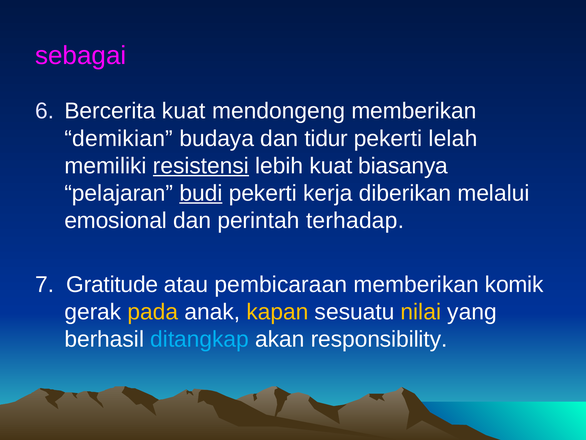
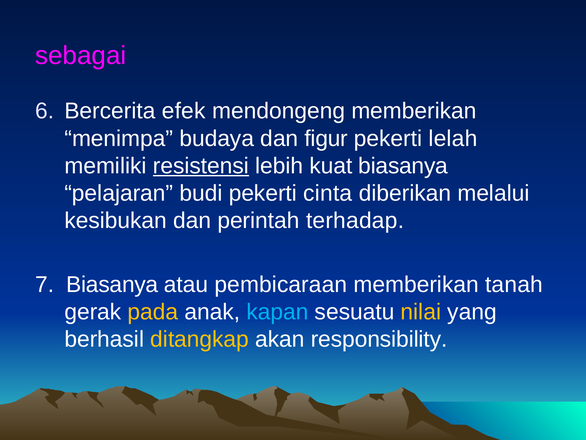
Bercerita kuat: kuat -> efek
demikian: demikian -> menimpa
tidur: tidur -> figur
budi underline: present -> none
kerja: kerja -> cinta
emosional: emosional -> kesibukan
7 Gratitude: Gratitude -> Biasanya
komik: komik -> tanah
kapan colour: yellow -> light blue
ditangkap colour: light blue -> yellow
